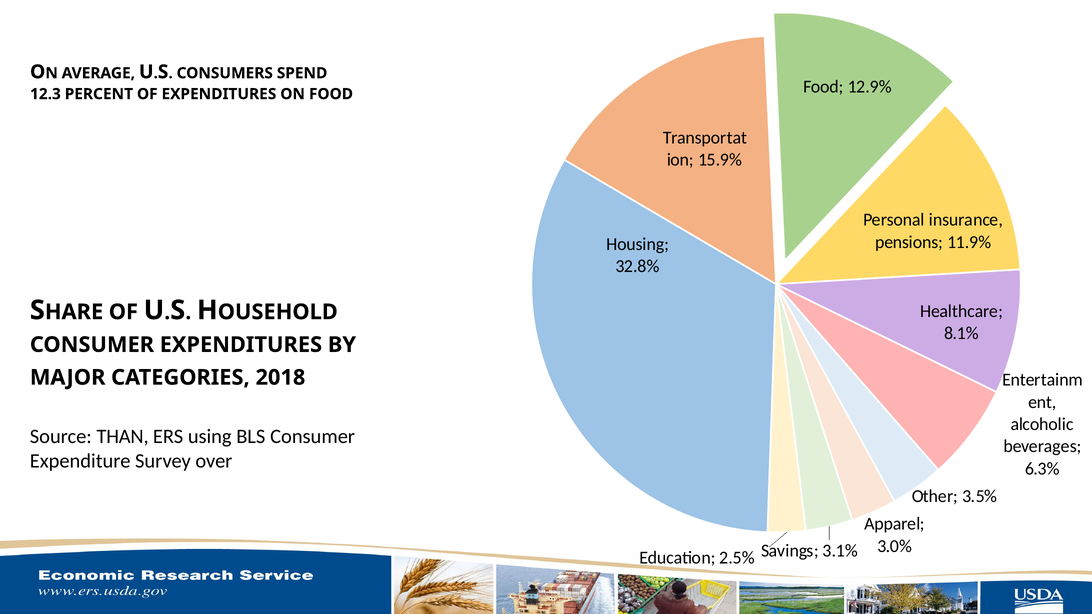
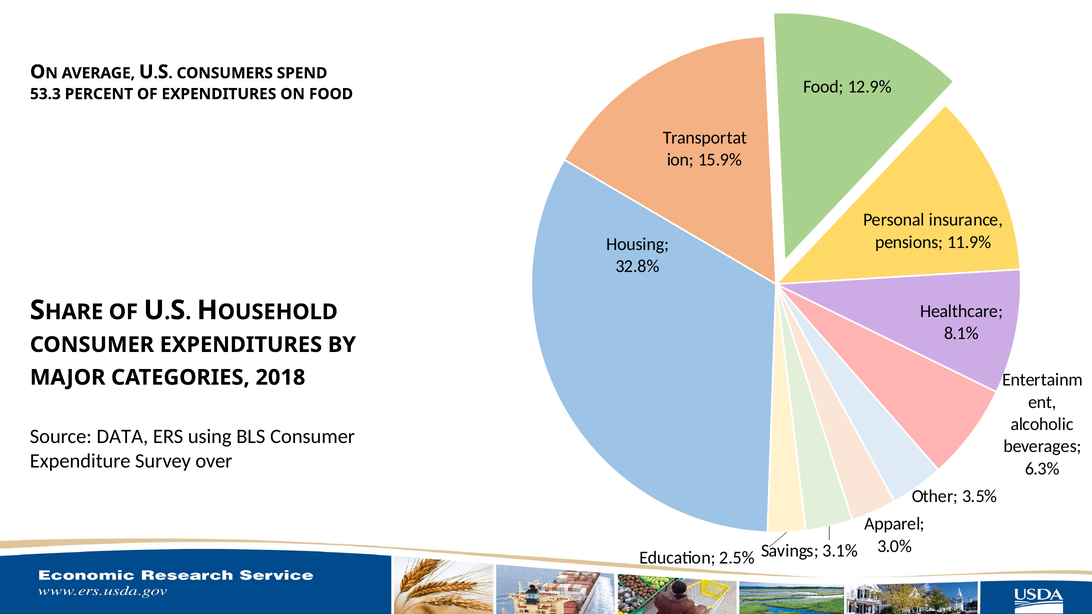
12.3: 12.3 -> 53.3
THAN: THAN -> DATA
